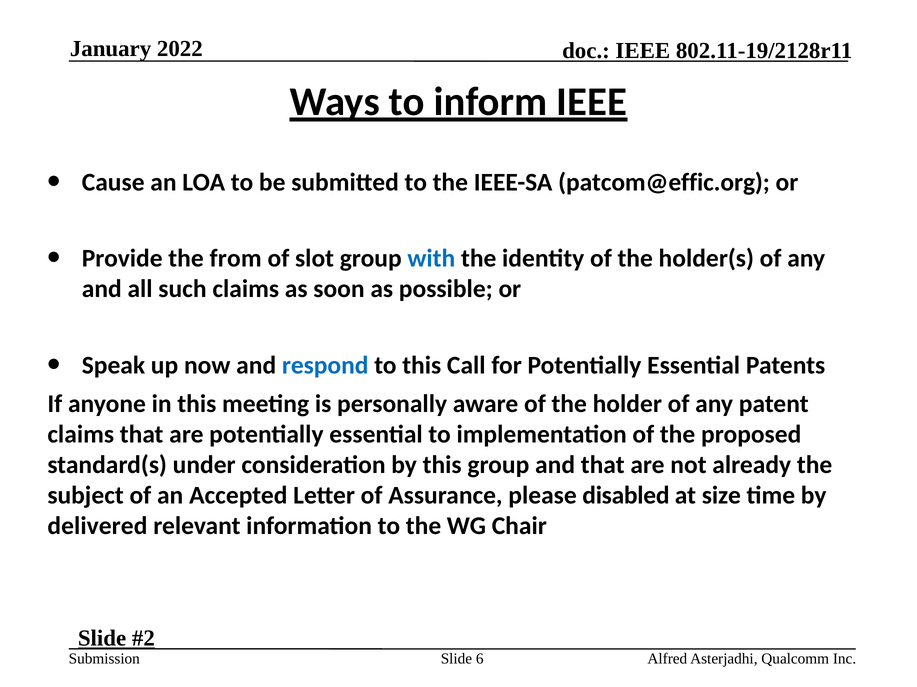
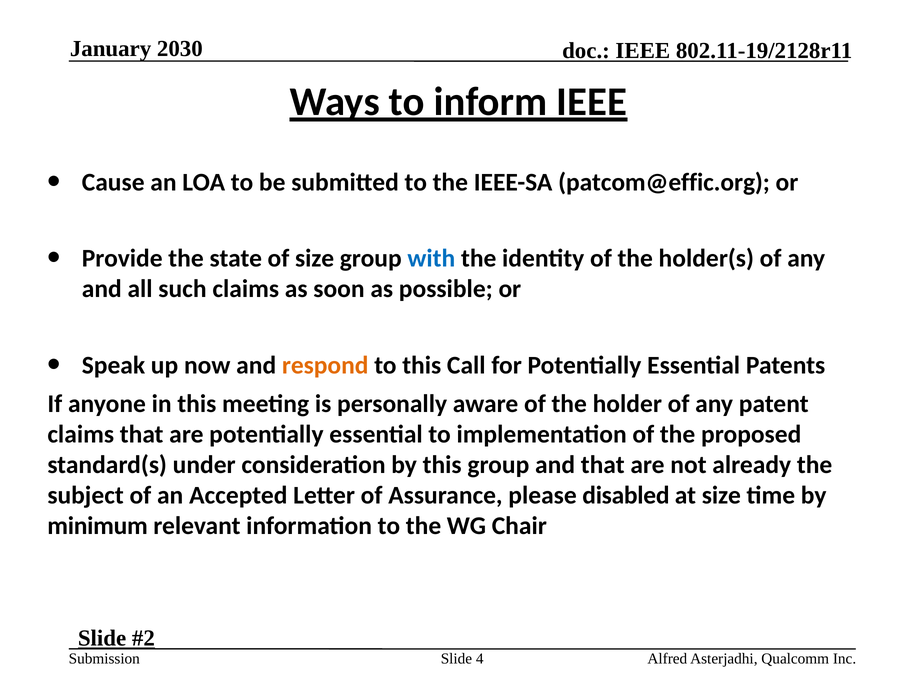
2022: 2022 -> 2030
from: from -> state
of slot: slot -> size
respond colour: blue -> orange
delivered: delivered -> minimum
6: 6 -> 4
